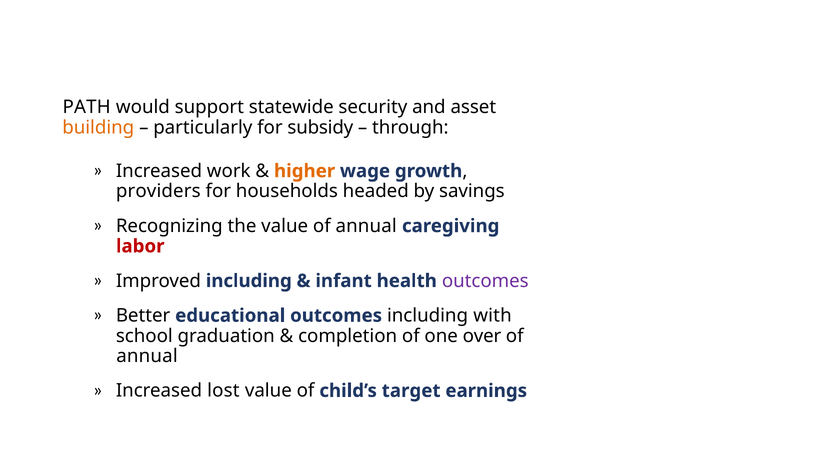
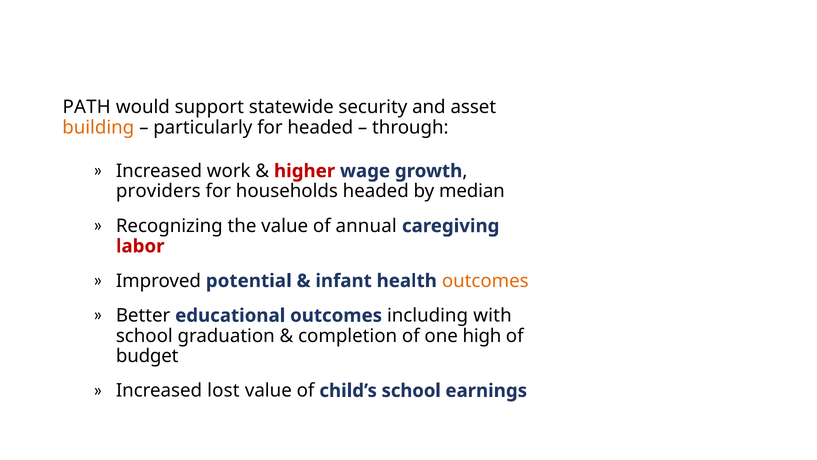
for subsidy: subsidy -> headed
higher colour: orange -> red
savings: savings -> median
Improved including: including -> potential
outcomes at (485, 281) colour: purple -> orange
over: over -> high
annual at (147, 356): annual -> budget
child’s target: target -> school
